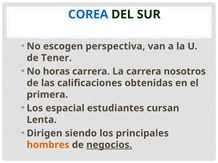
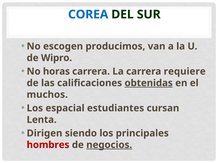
perspectiva: perspectiva -> producimos
Tener: Tener -> Wipro
nosotros: nosotros -> requiere
obtenidas underline: none -> present
primera: primera -> muchos
hombres colour: orange -> red
